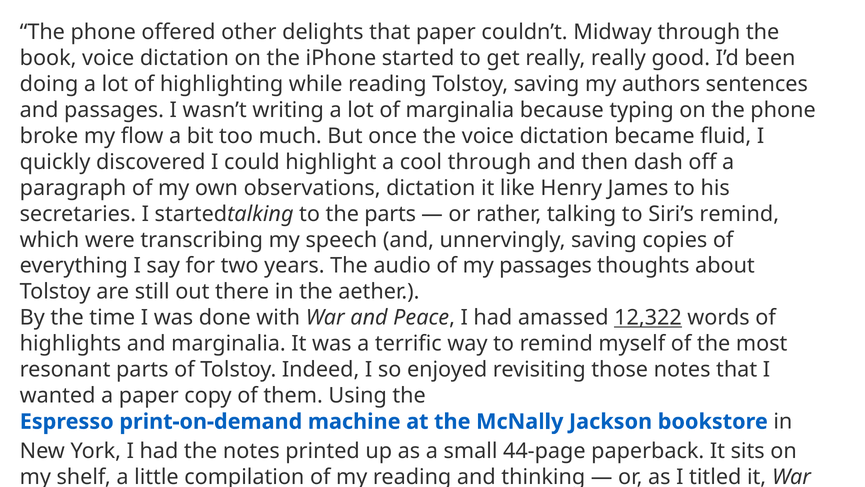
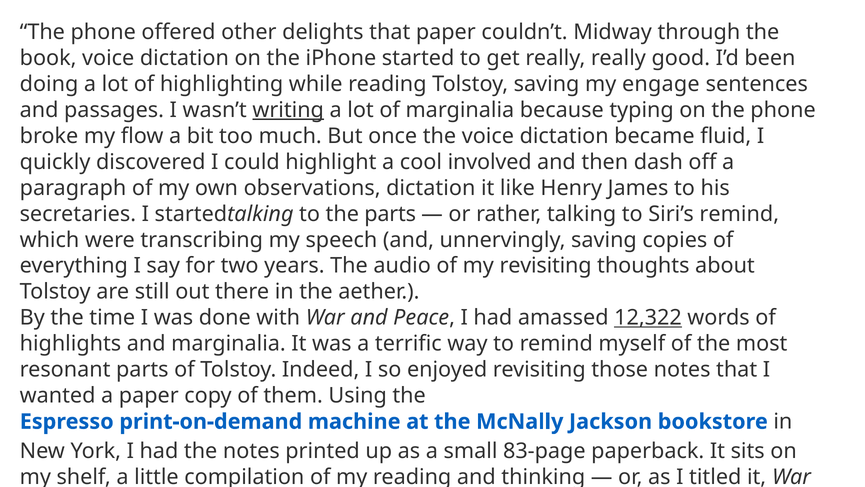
authors: authors -> engage
writing underline: none -> present
cool through: through -> involved
my passages: passages -> revisiting
44-page: 44-page -> 83-page
